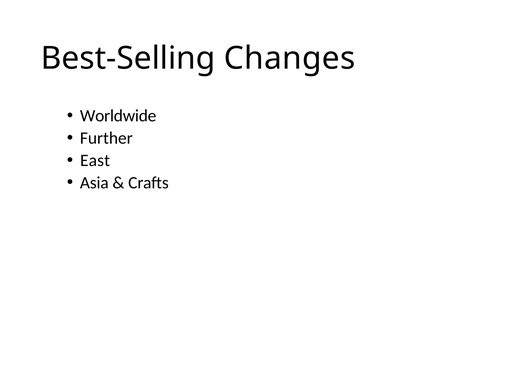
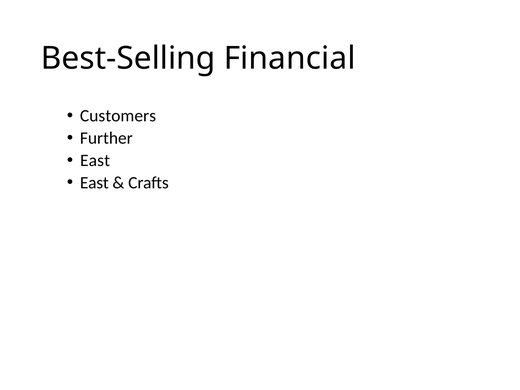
Changes: Changes -> Financial
Worldwide: Worldwide -> Customers
Asia at (94, 183): Asia -> East
